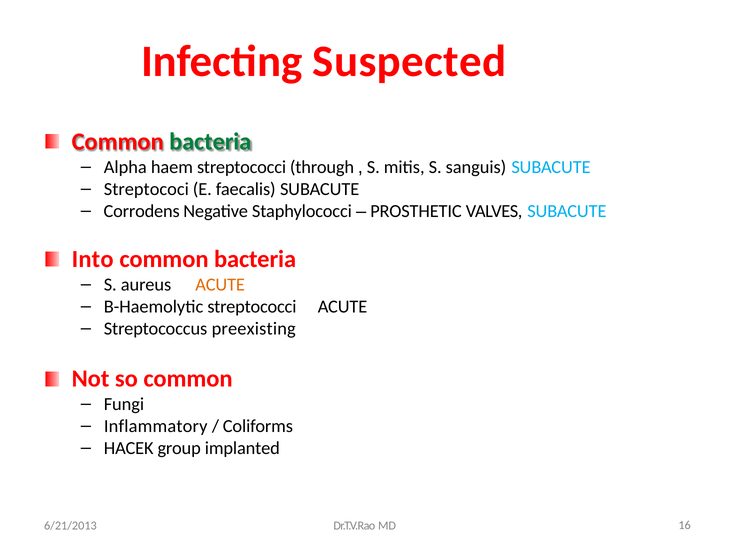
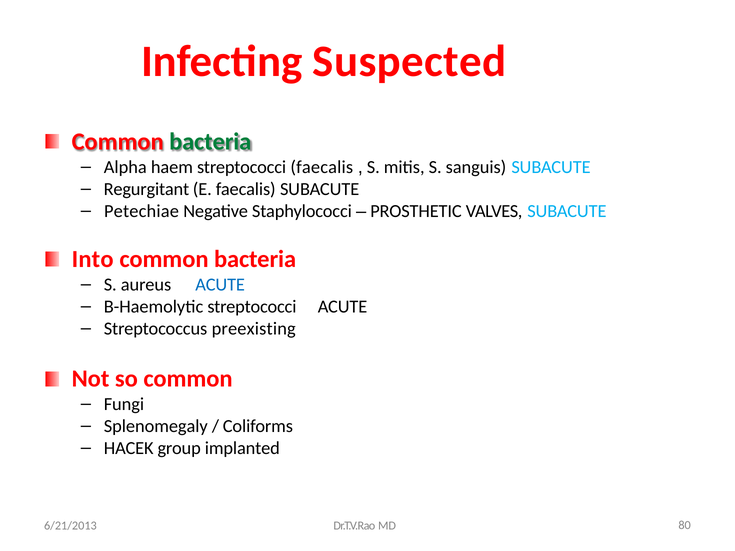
streptococci through: through -> faecalis
Streptococi: Streptococi -> Regurgitant
Corrodens: Corrodens -> Petechiae
ACUTE at (220, 285) colour: orange -> blue
Inflammatory: Inflammatory -> Splenomegaly
16: 16 -> 80
